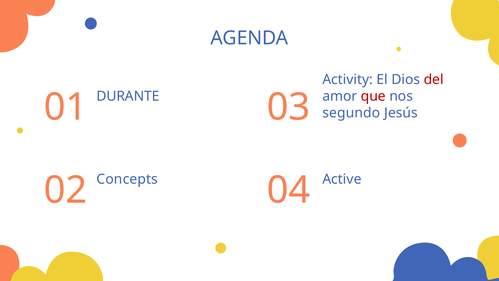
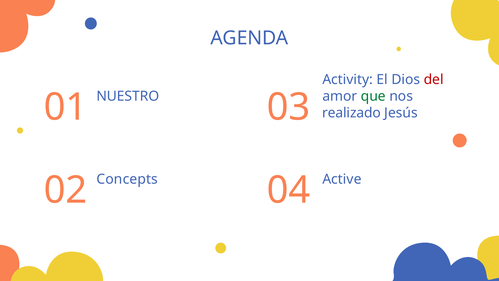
DURANTE: DURANTE -> NUESTRO
que colour: red -> green
segundo: segundo -> realizado
